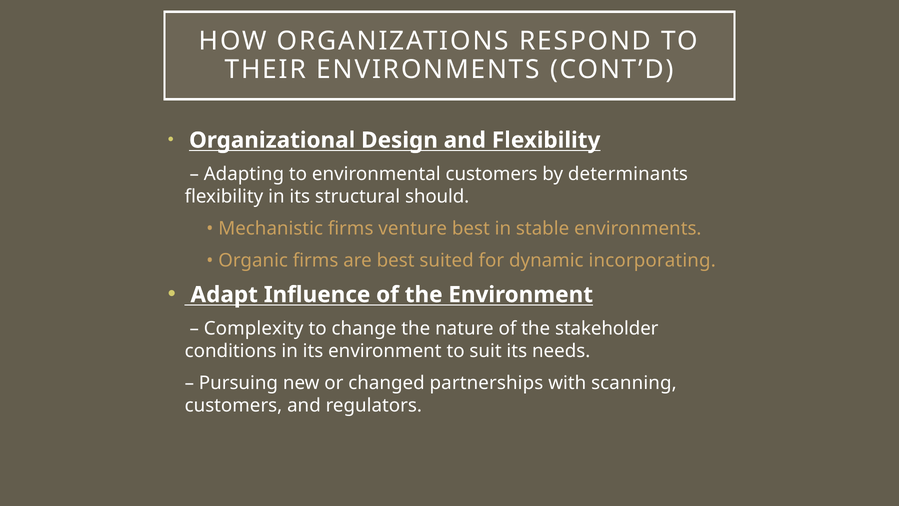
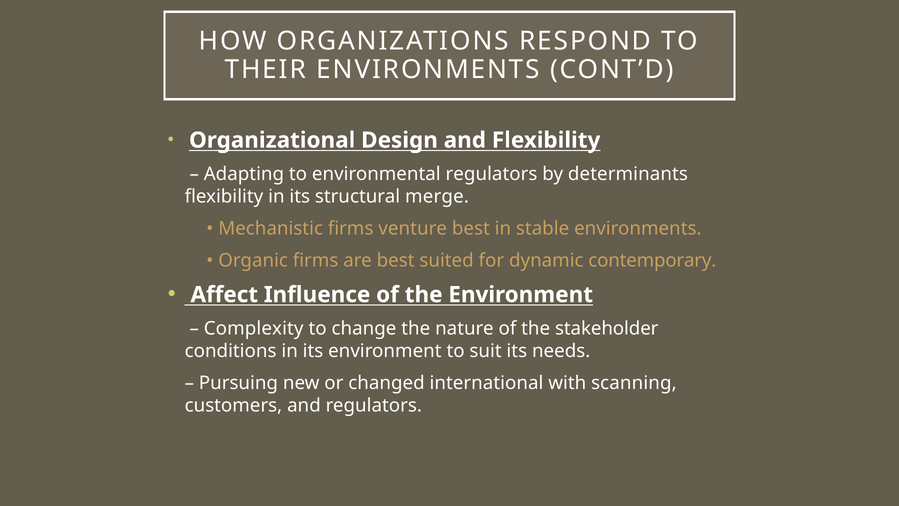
environmental customers: customers -> regulators
should: should -> merge
incorporating: incorporating -> contemporary
Adapt: Adapt -> Affect
partnerships: partnerships -> international
